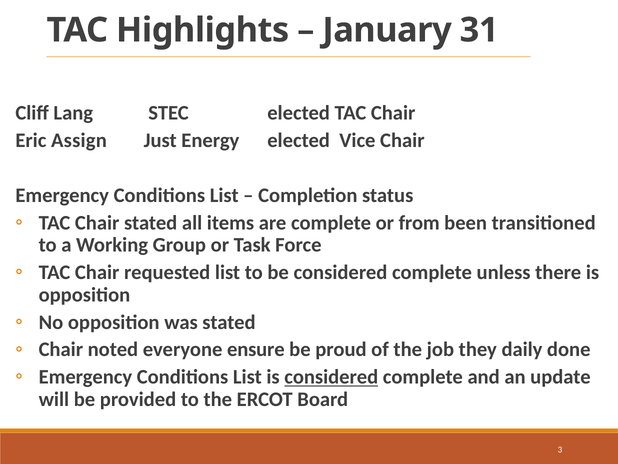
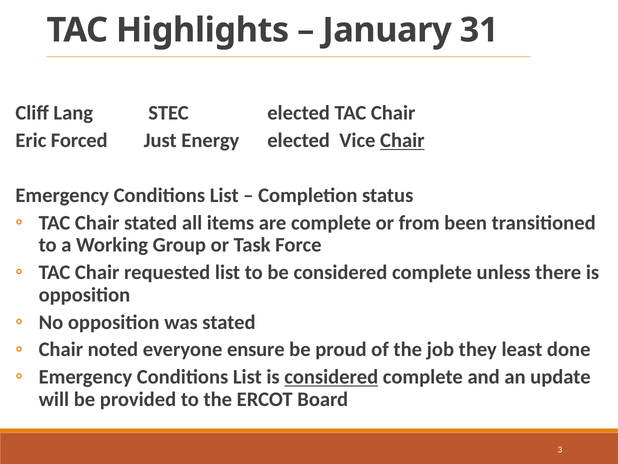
Assign: Assign -> Forced
Chair at (402, 140) underline: none -> present
daily: daily -> least
